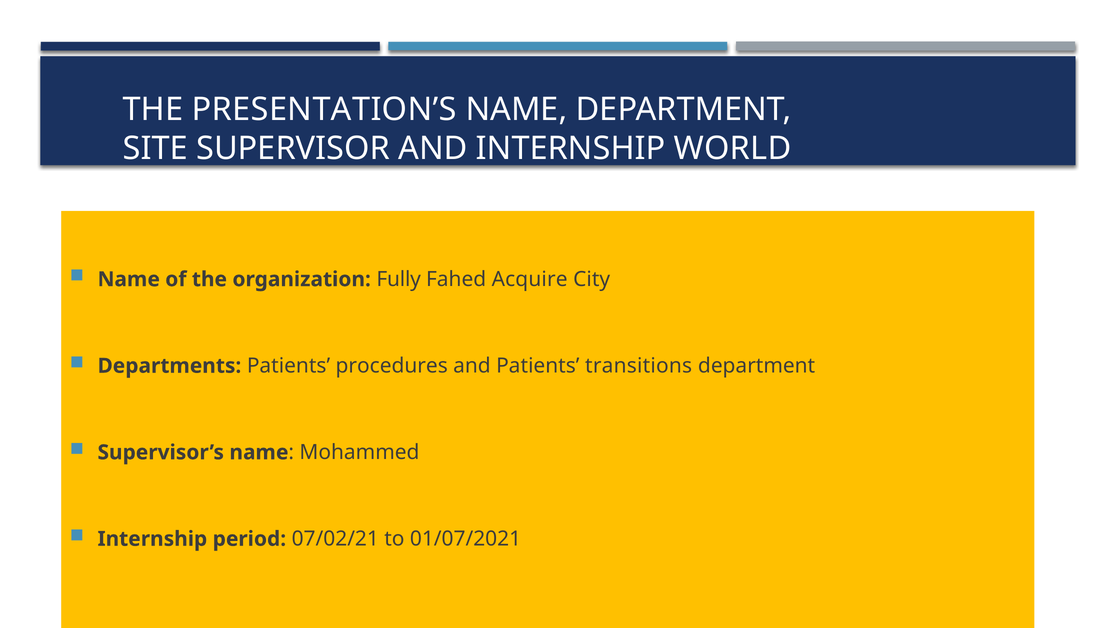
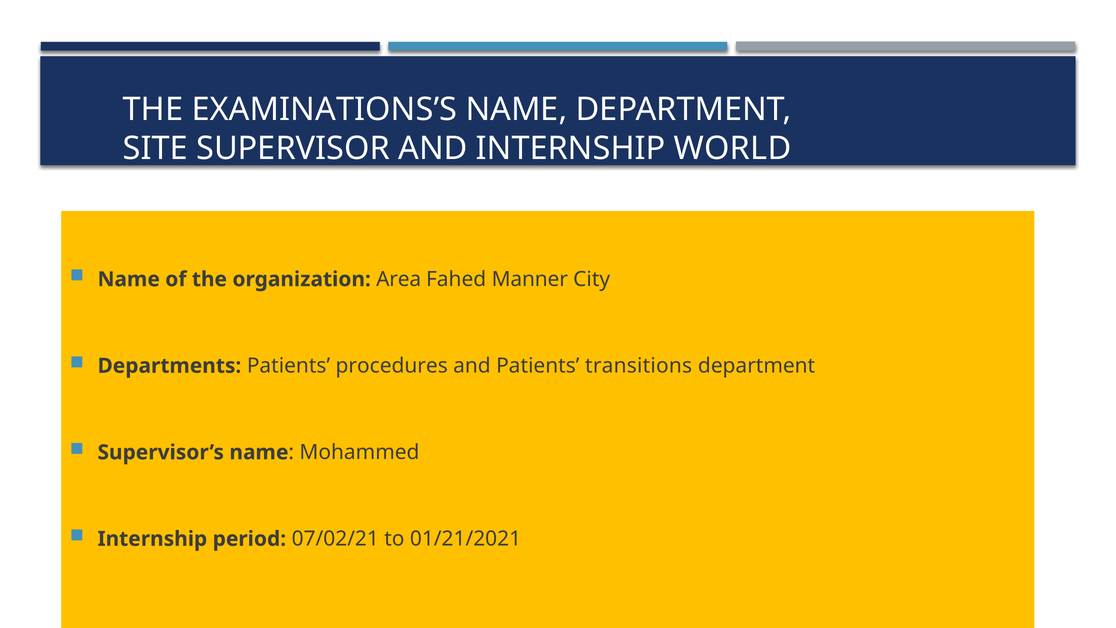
PRESENTATION’S: PRESENTATION’S -> EXAMINATIONS’S
Fully: Fully -> Area
Acquire: Acquire -> Manner
01/07/2021: 01/07/2021 -> 01/21/2021
